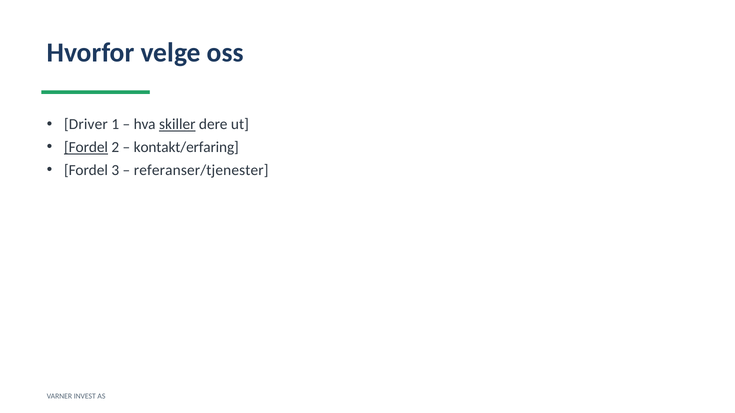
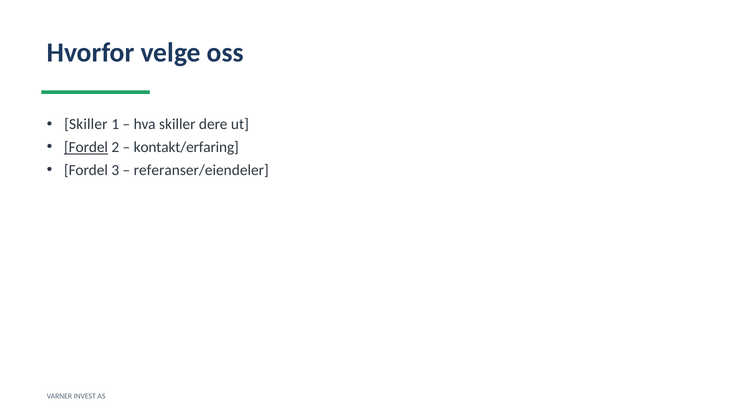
Driver at (86, 124): Driver -> Skiller
skiller at (177, 124) underline: present -> none
referanser/tjenester: referanser/tjenester -> referanser/eiendeler
